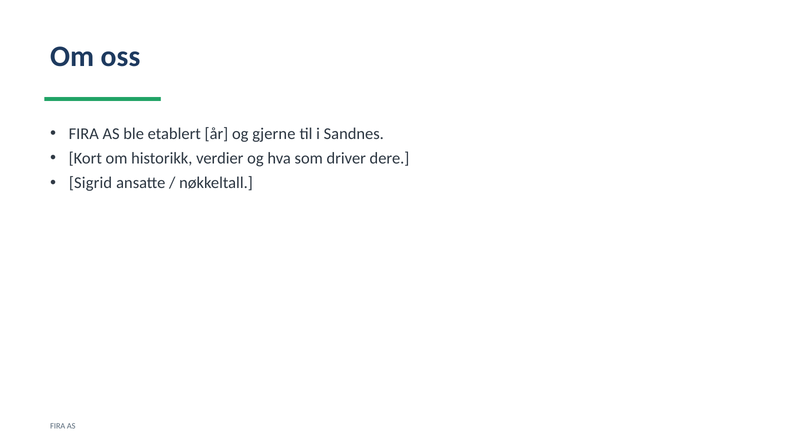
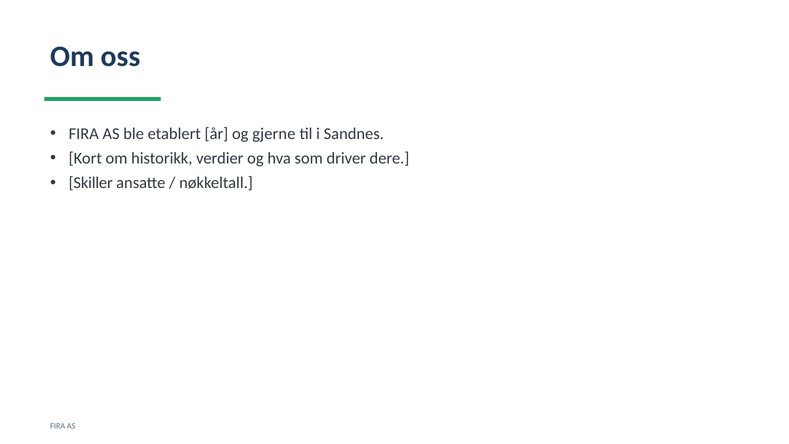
Sigrid: Sigrid -> Skiller
